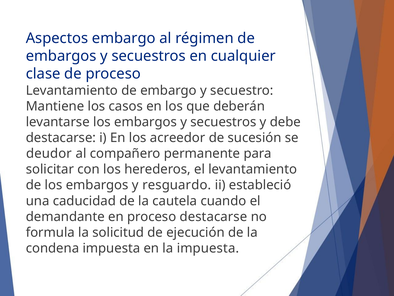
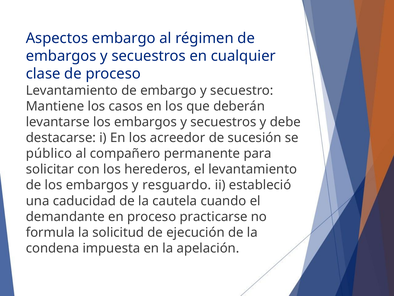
deudor: deudor -> público
proceso destacarse: destacarse -> practicarse
la impuesta: impuesta -> apelación
